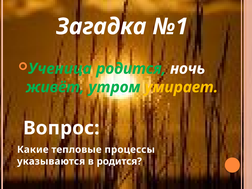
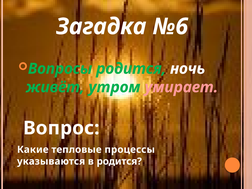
№1: №1 -> №6
Ученица: Ученица -> Вопросы
умирает colour: yellow -> pink
